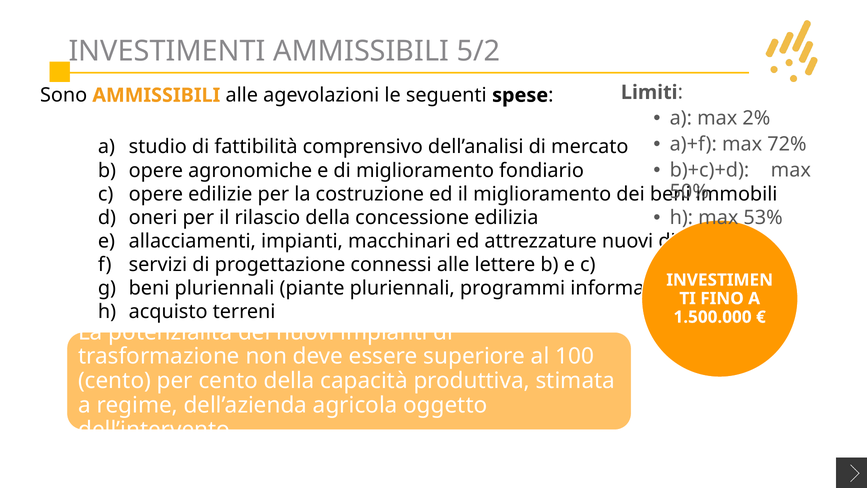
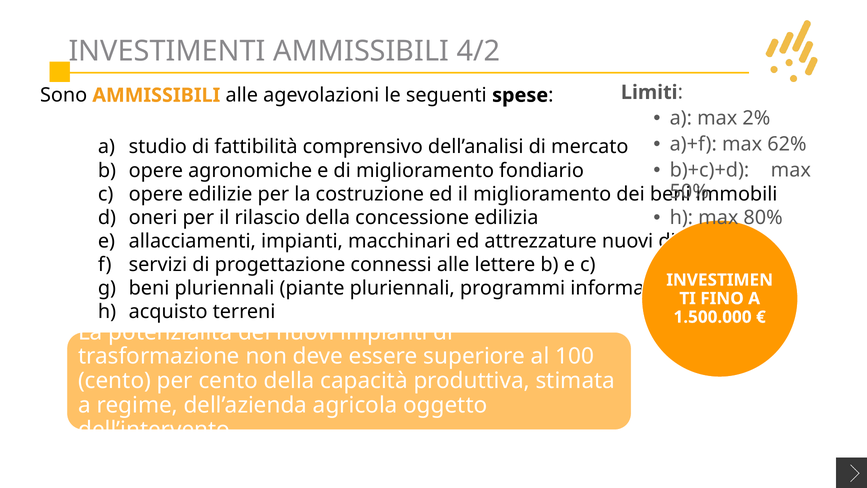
5/2: 5/2 -> 4/2
72%: 72% -> 62%
53%: 53% -> 80%
